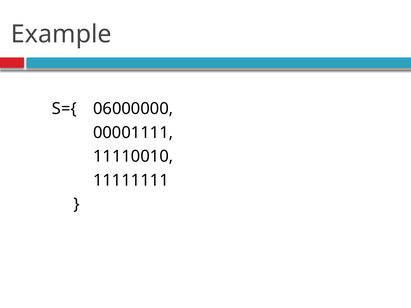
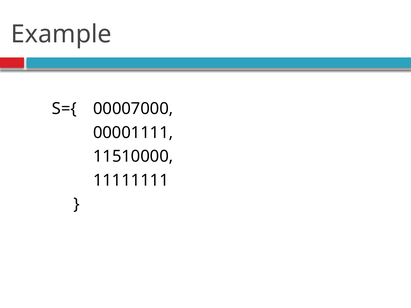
06000000: 06000000 -> 00007000
11110010: 11110010 -> 11510000
